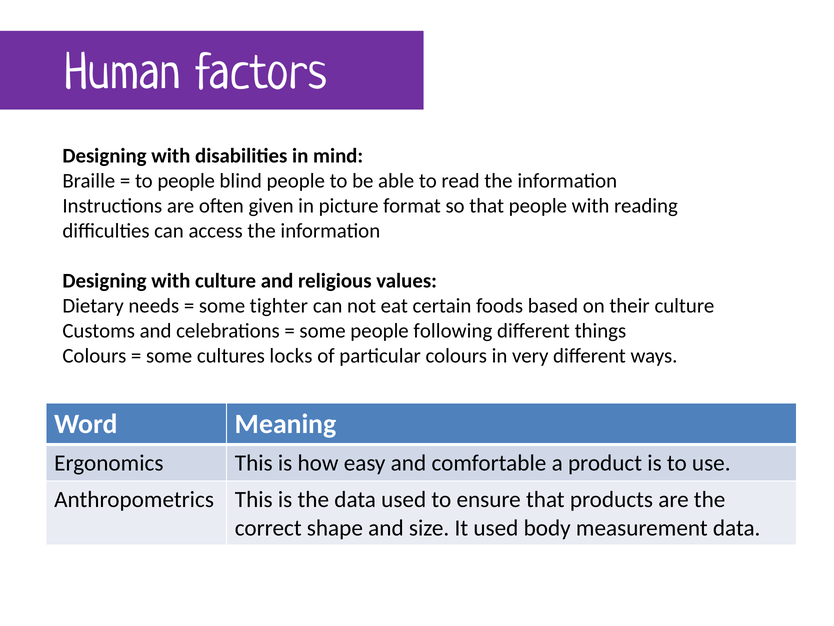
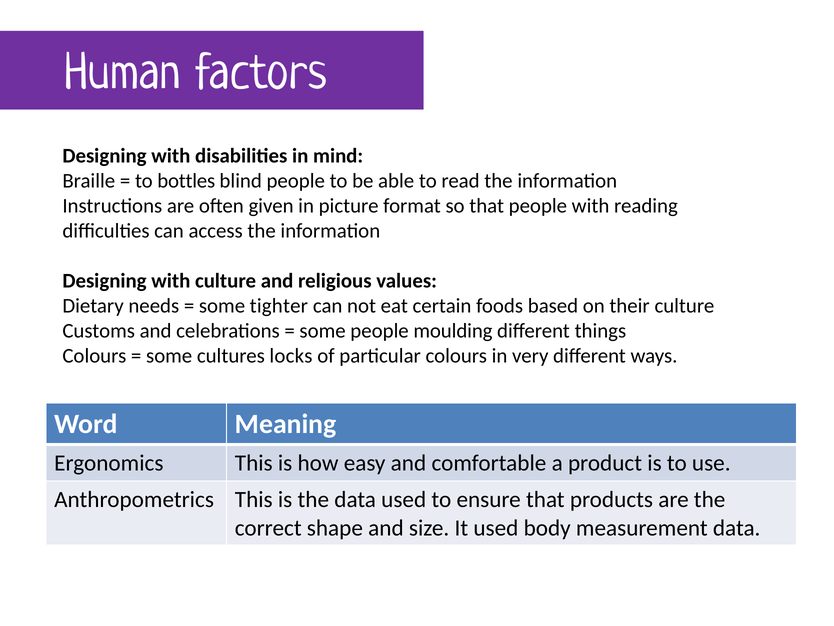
to people: people -> bottles
following: following -> moulding
